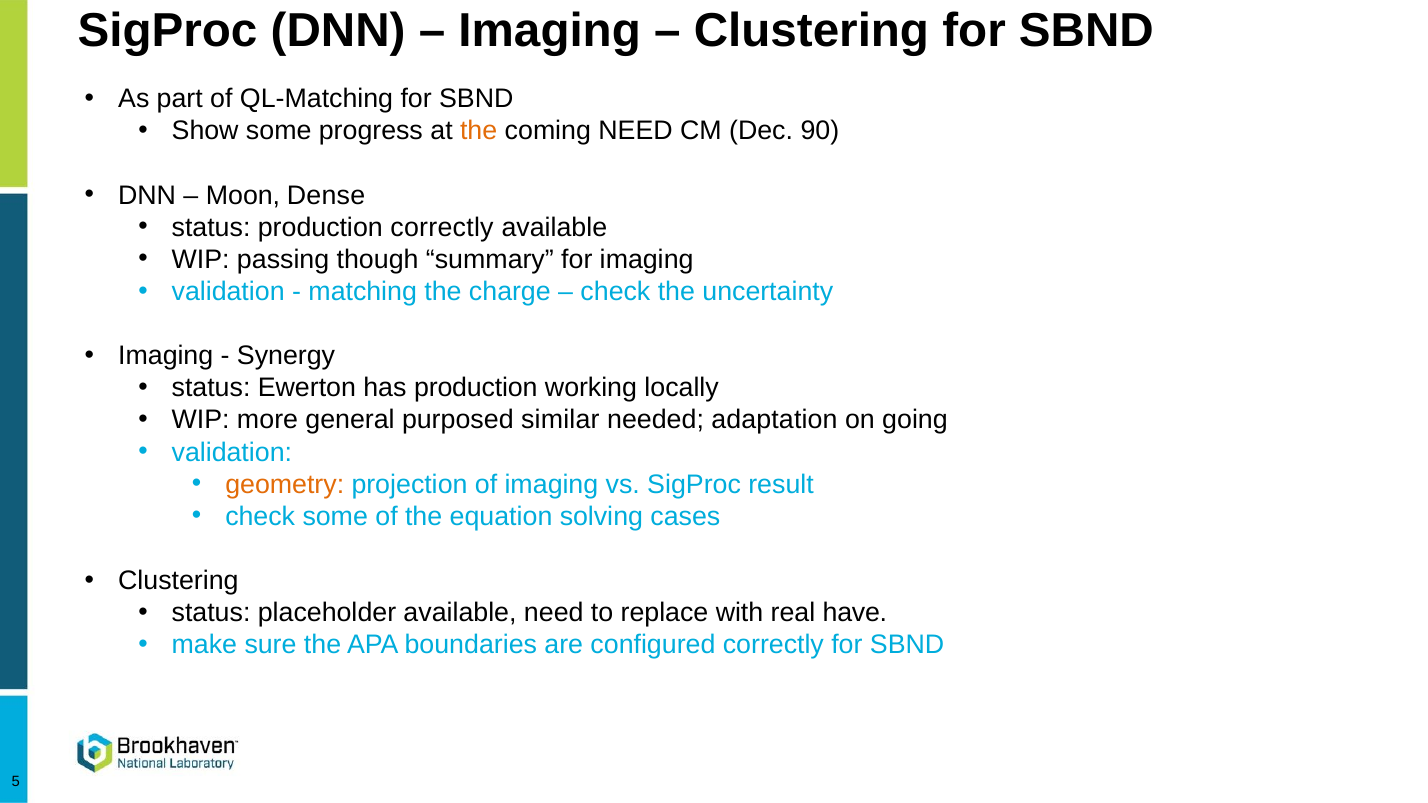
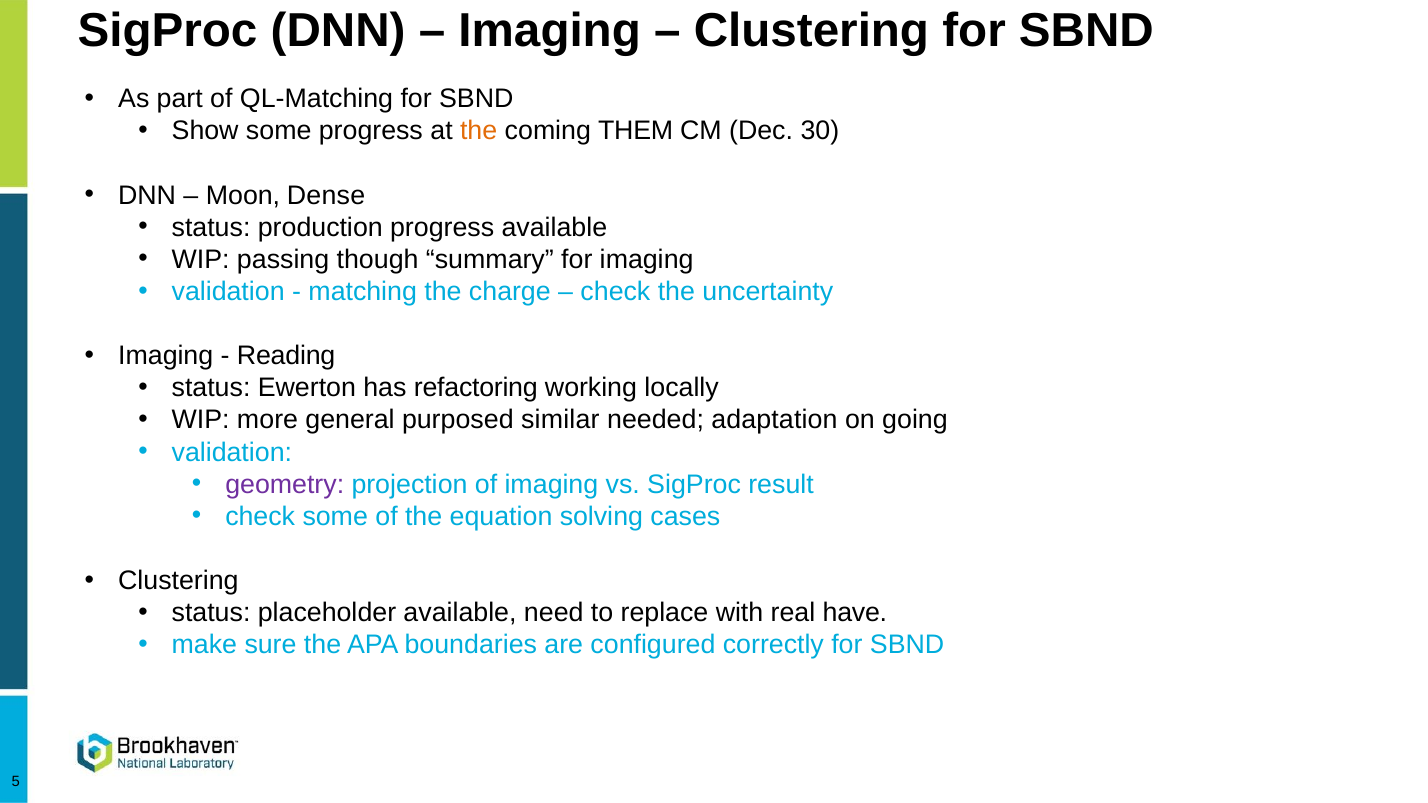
coming NEED: NEED -> THEM
90: 90 -> 30
production correctly: correctly -> progress
Synergy: Synergy -> Reading
has production: production -> refactoring
geometry colour: orange -> purple
